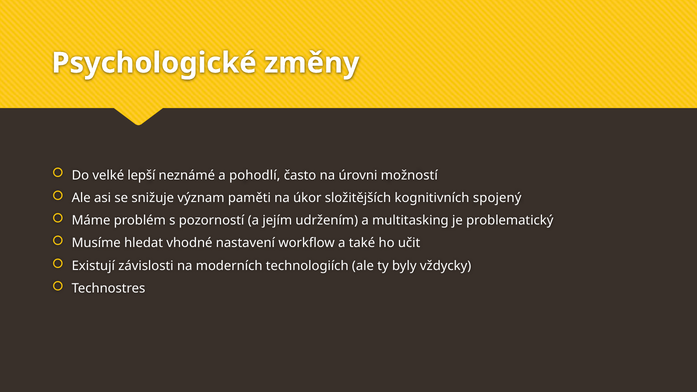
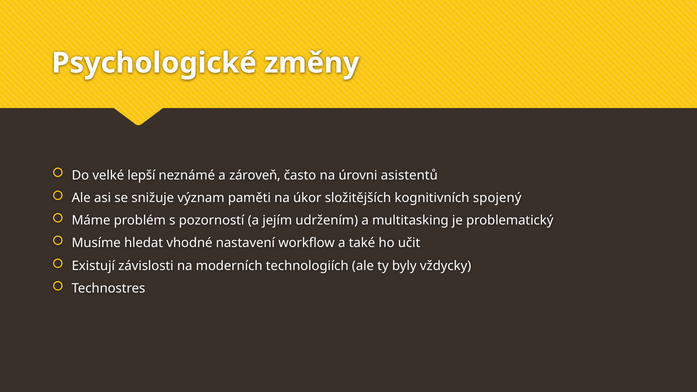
pohodlí: pohodlí -> zároveň
možností: možností -> asistentů
